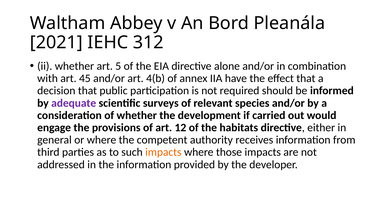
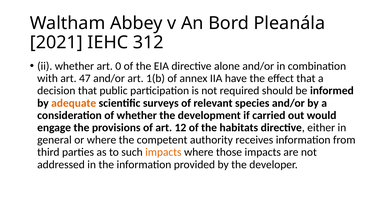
5: 5 -> 0
45: 45 -> 47
4(b: 4(b -> 1(b
adequate colour: purple -> orange
